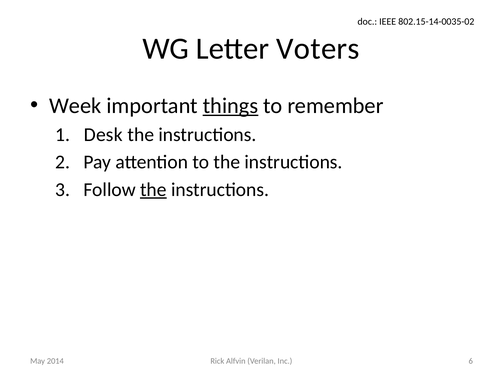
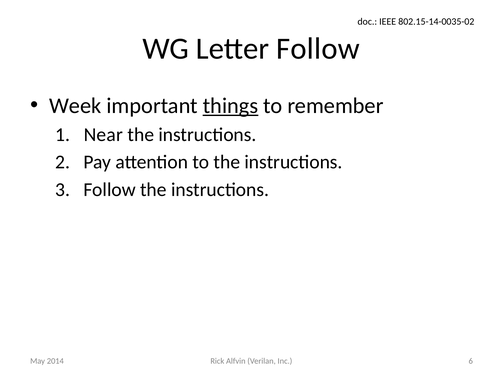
Letter Voters: Voters -> Follow
Desk: Desk -> Near
the at (153, 189) underline: present -> none
